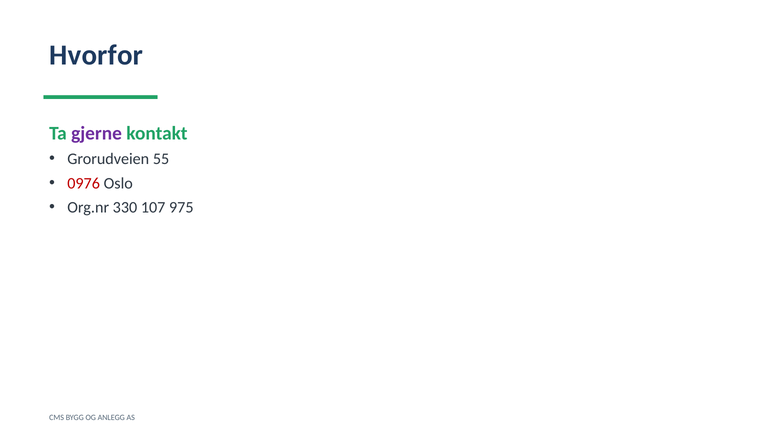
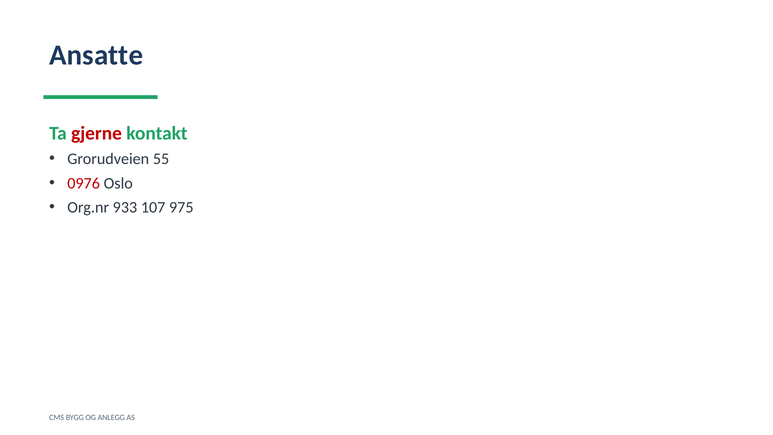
Hvorfor: Hvorfor -> Ansatte
gjerne colour: purple -> red
330: 330 -> 933
